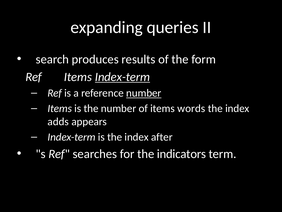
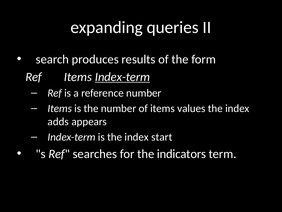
number at (144, 93) underline: present -> none
words: words -> values
after: after -> start
